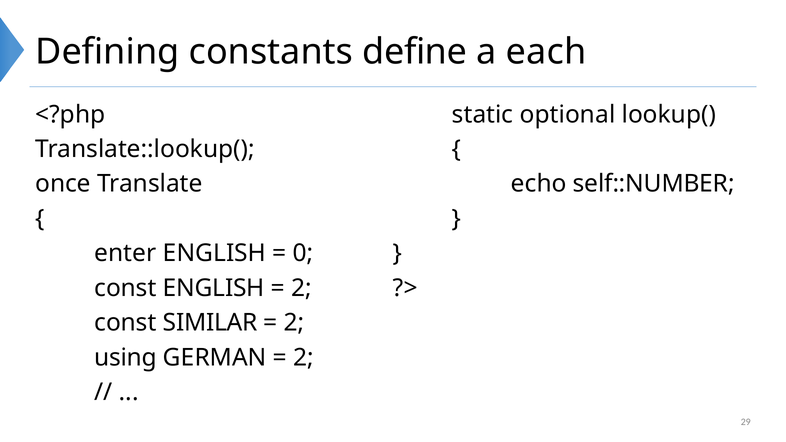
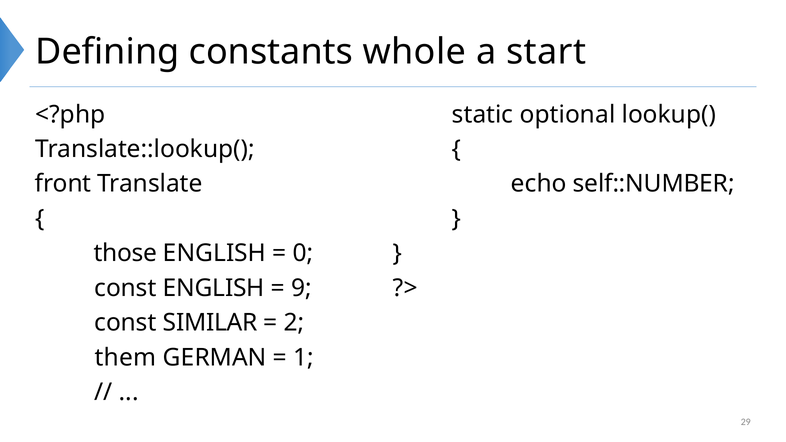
define: define -> whole
each: each -> start
once: once -> front
enter: enter -> those
2 at (302, 288): 2 -> 9
using: using -> them
2 at (304, 358): 2 -> 1
